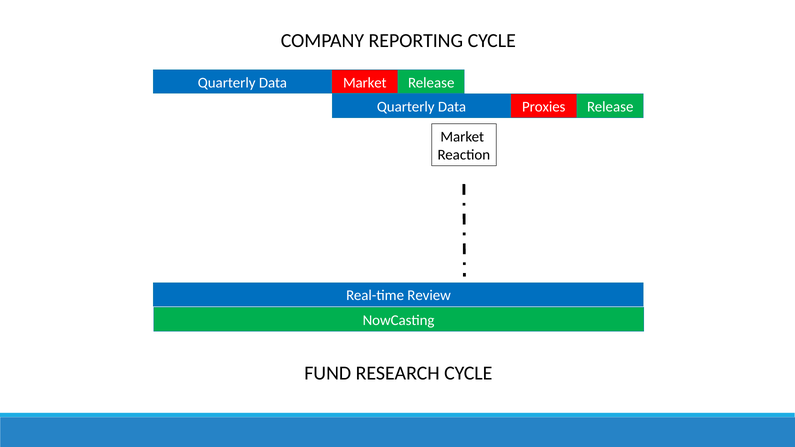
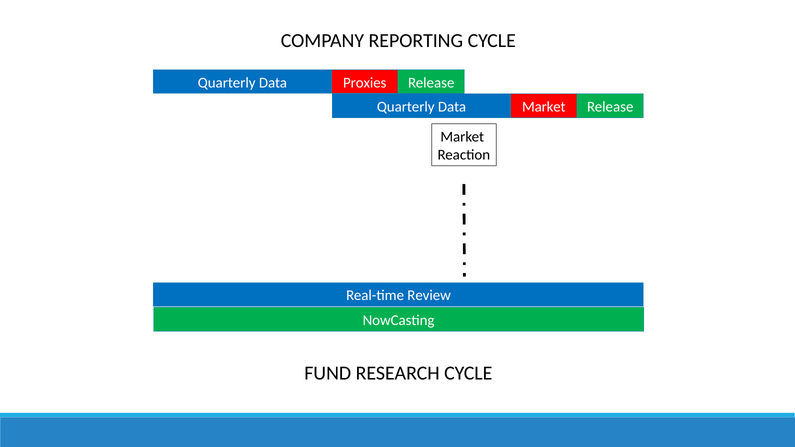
Data Market: Market -> Proxies
Data Proxies: Proxies -> Market
